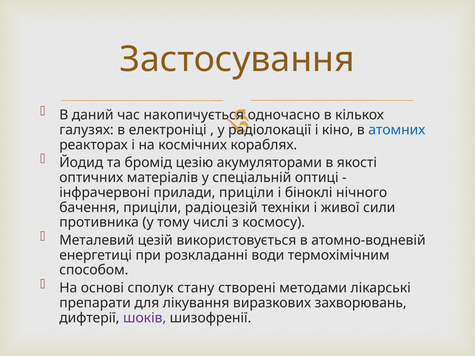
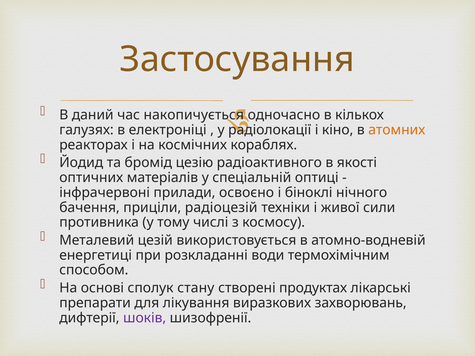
атомних colour: blue -> orange
акумуляторами: акумуляторами -> радіоактивного
прилади приціли: приціли -> освоєно
методами: методами -> продуктах
